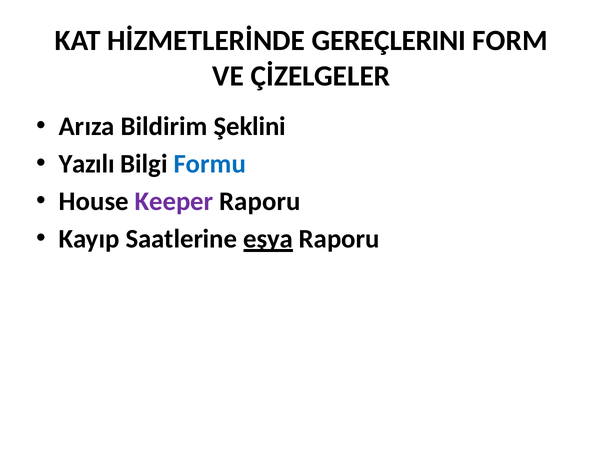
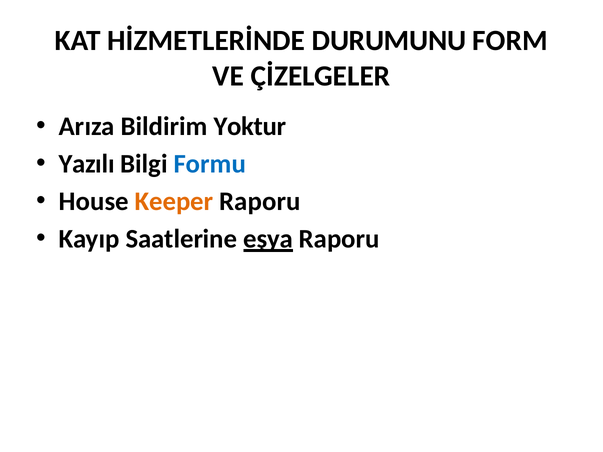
GEREÇLERINI: GEREÇLERINI -> DURUMUNU
Şeklini: Şeklini -> Yoktur
Keeper colour: purple -> orange
